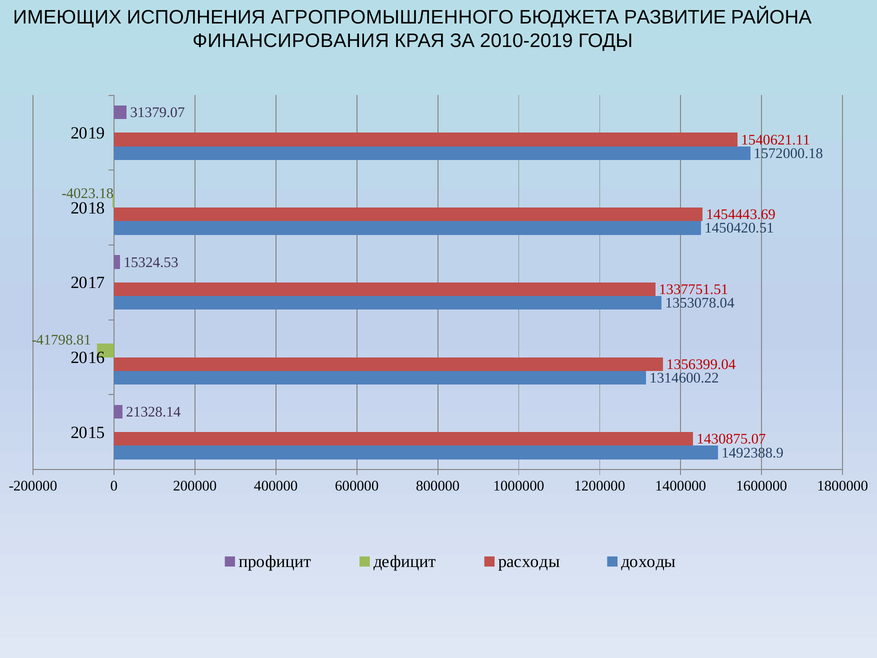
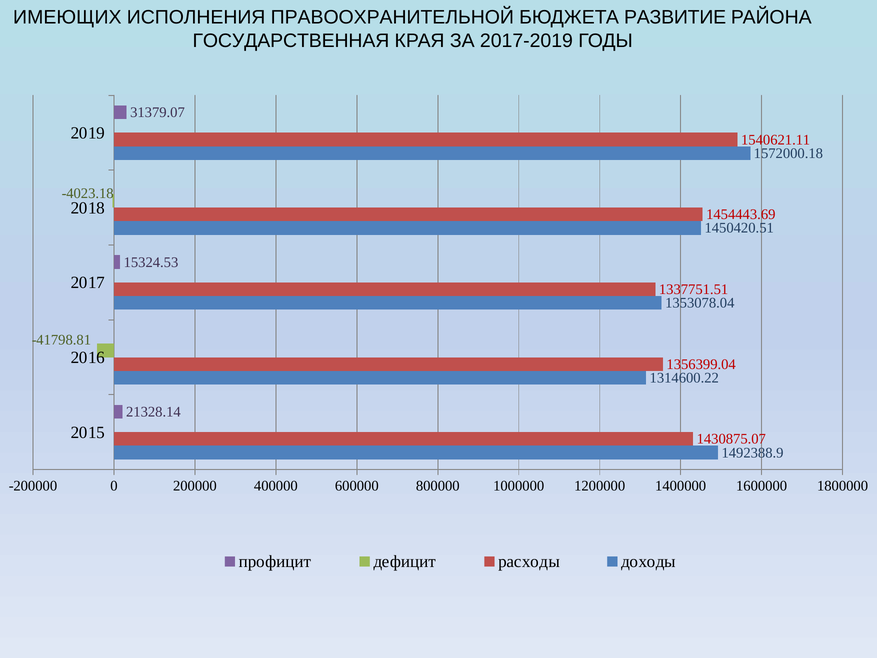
АГРОПРОМЫШЛЕННОГО: АГРОПРОМЫШЛЕННОГО -> ПРАВООХРАНИТЕЛЬНОЙ
ФИНАНСИРОВАНИЯ: ФИНАНСИРОВАНИЯ -> ГОСУДАРСТВЕННАЯ
2010-2019: 2010-2019 -> 2017-2019
